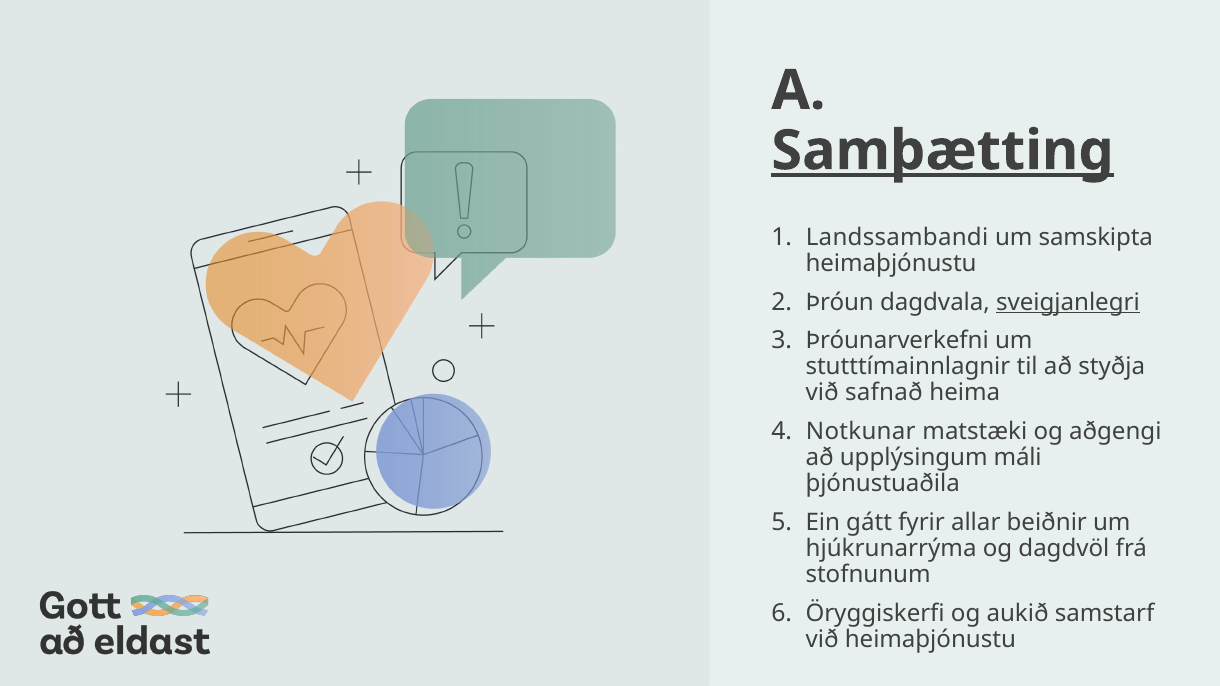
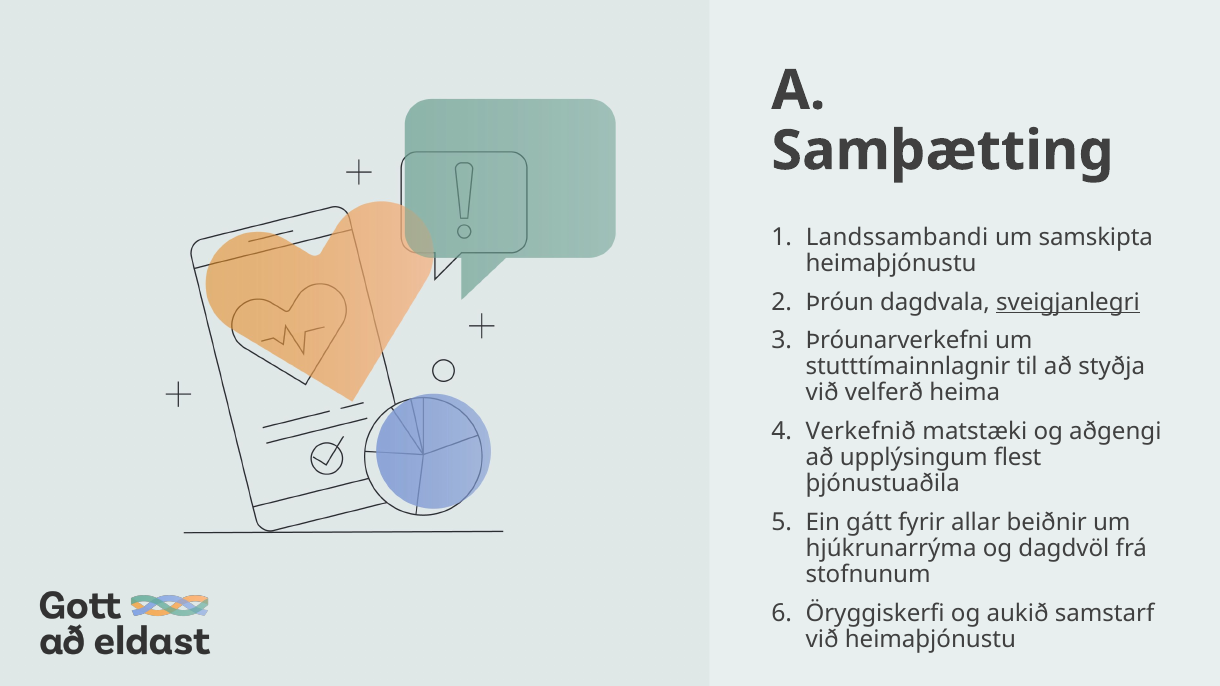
Samþætting underline: present -> none
safnað: safnað -> velferð
Notkunar: Notkunar -> Verkefnið
máli: máli -> flest
